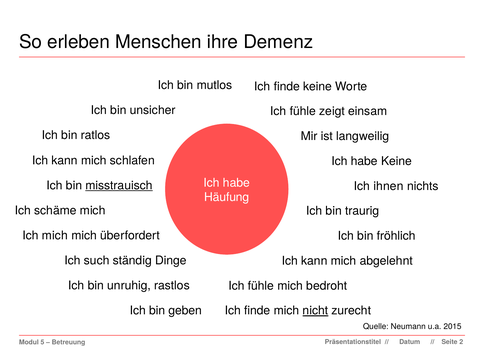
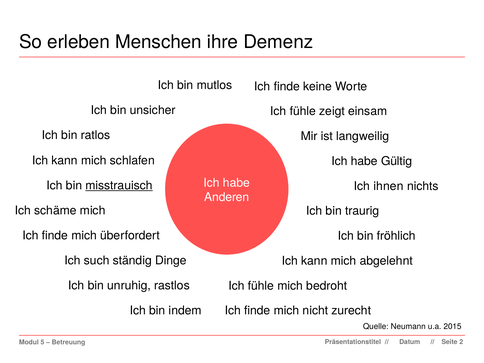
habe Keine: Keine -> Gültig
Häufung: Häufung -> Anderen
mich at (55, 235): mich -> finde
geben: geben -> indem
nicht underline: present -> none
